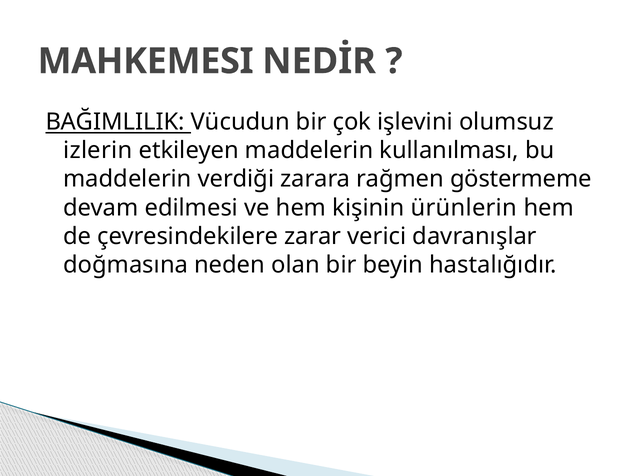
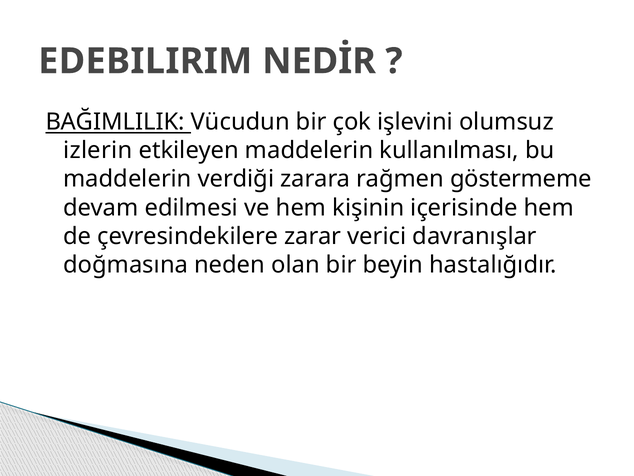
MAHKEMESI: MAHKEMESI -> EDEBILIRIM
ürünlerin: ürünlerin -> içerisinde
